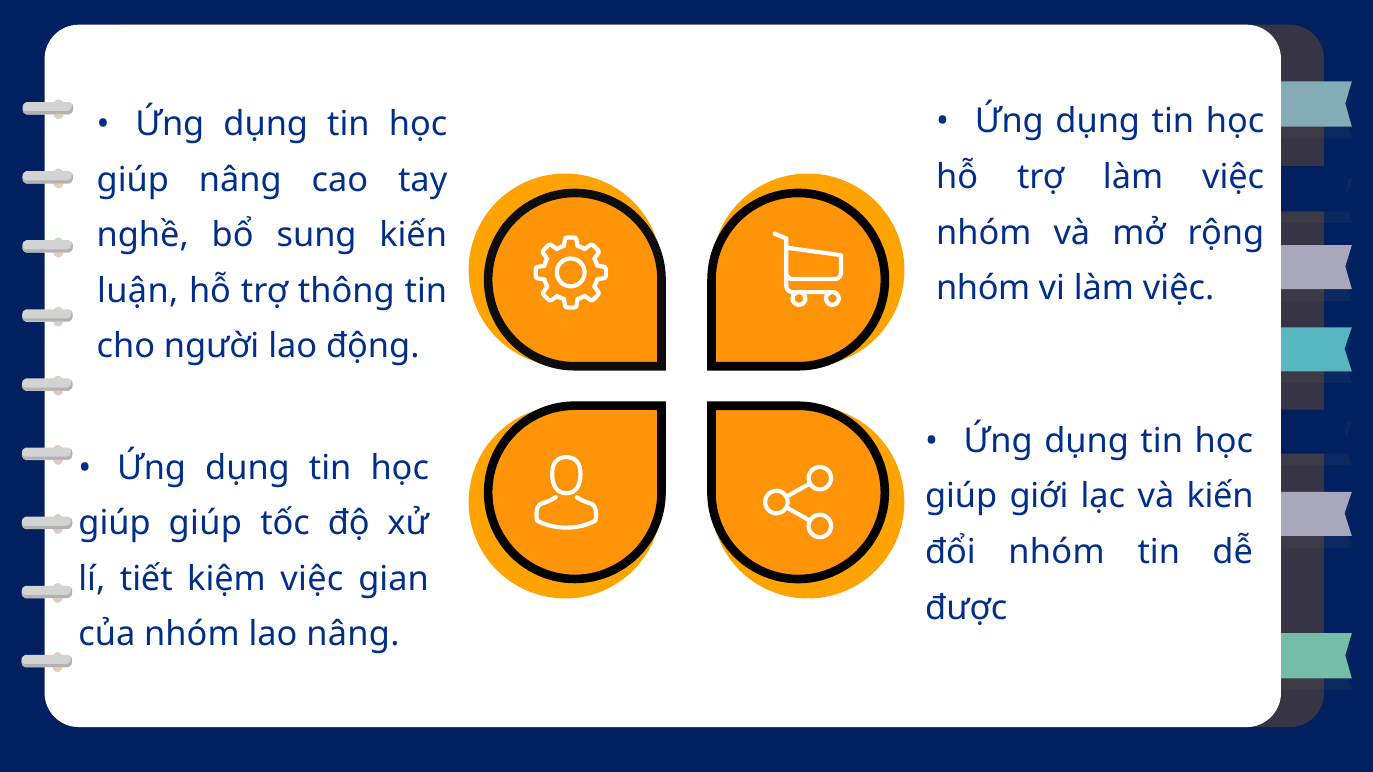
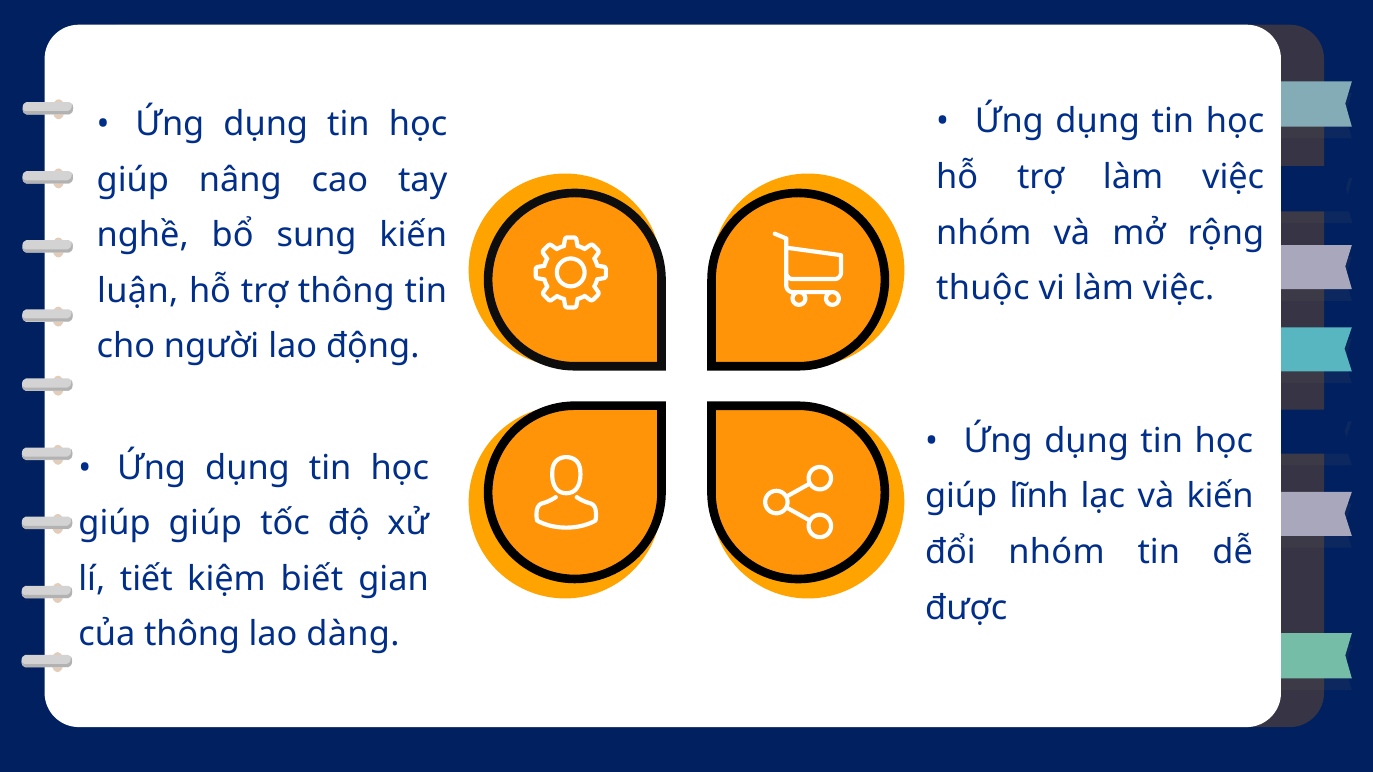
nhóm at (983, 288): nhóm -> thuộc
giới: giới -> lĩnh
kiệm việc: việc -> biết
của nhóm: nhóm -> thông
lao nâng: nâng -> dàng
